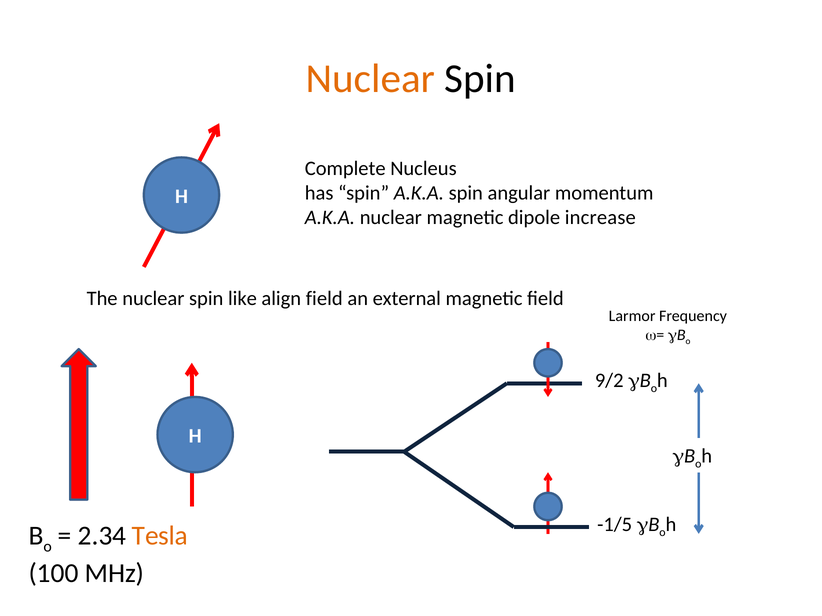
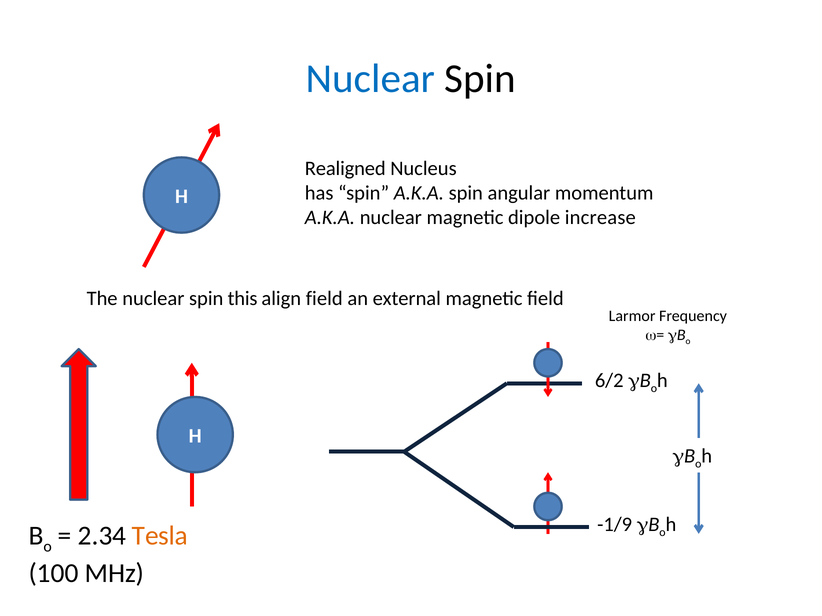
Nuclear at (370, 79) colour: orange -> blue
Complete: Complete -> Realigned
like: like -> this
9/2: 9/2 -> 6/2
-1/5: -1/5 -> -1/9
